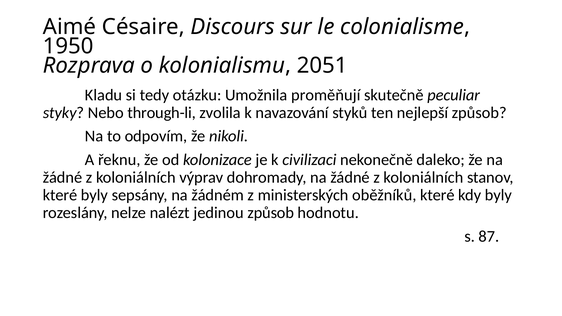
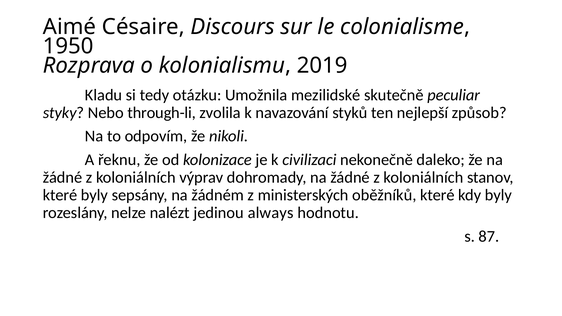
2051: 2051 -> 2019
proměňují: proměňují -> mezilidské
jedinou způsob: způsob -> always
